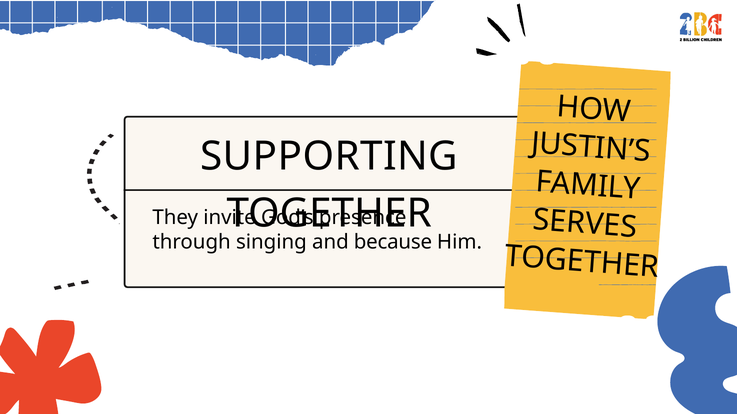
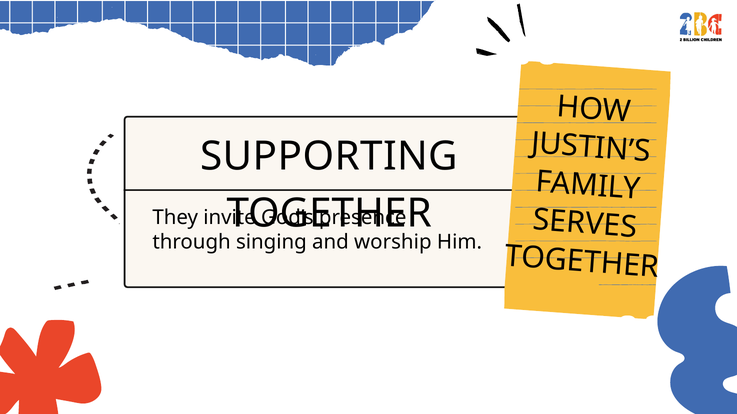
because: because -> worship
